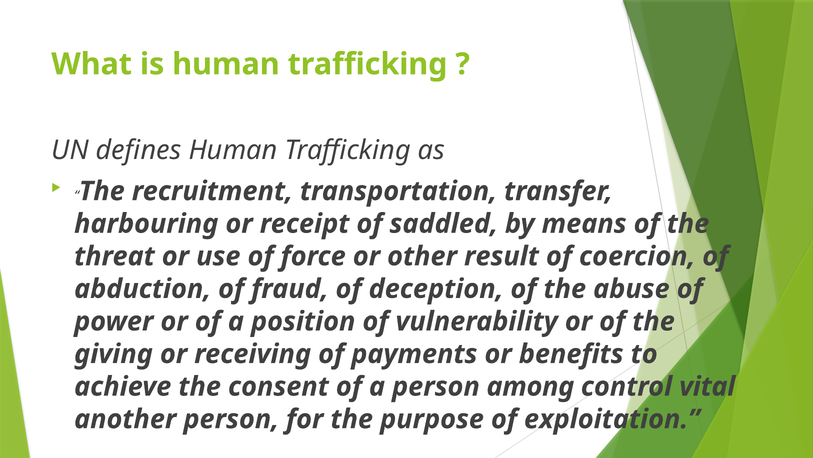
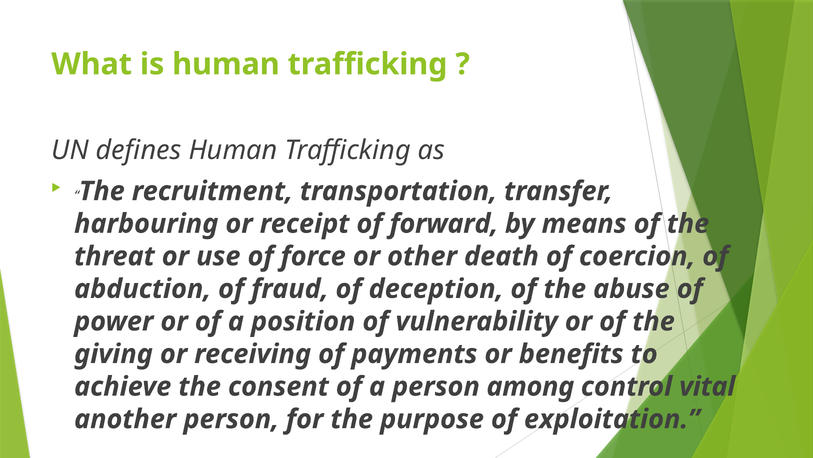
saddled: saddled -> forward
result: result -> death
